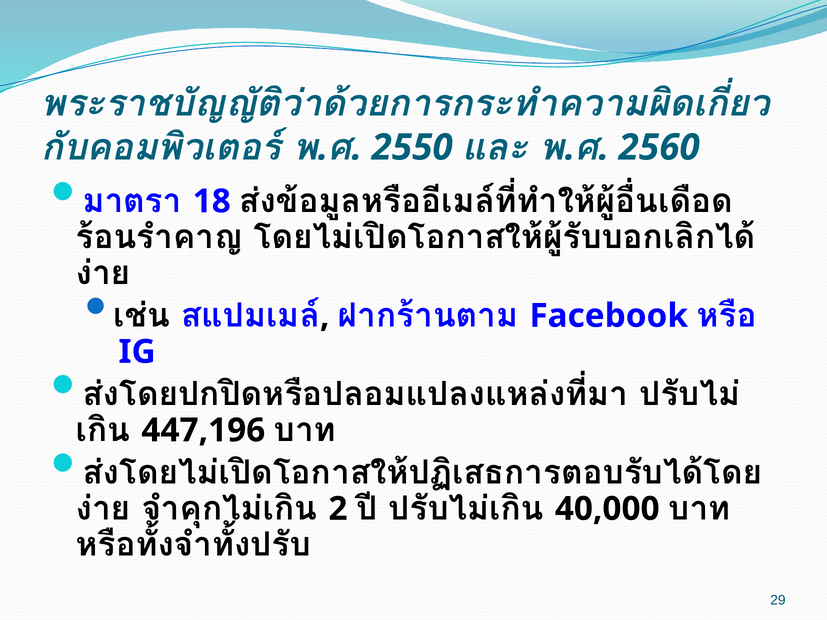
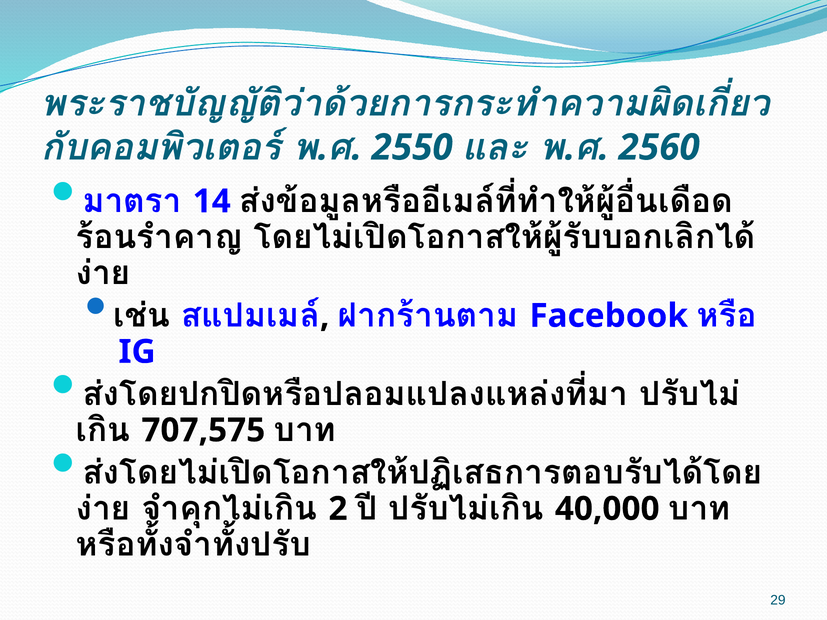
18: 18 -> 14
447,196: 447,196 -> 707,575
